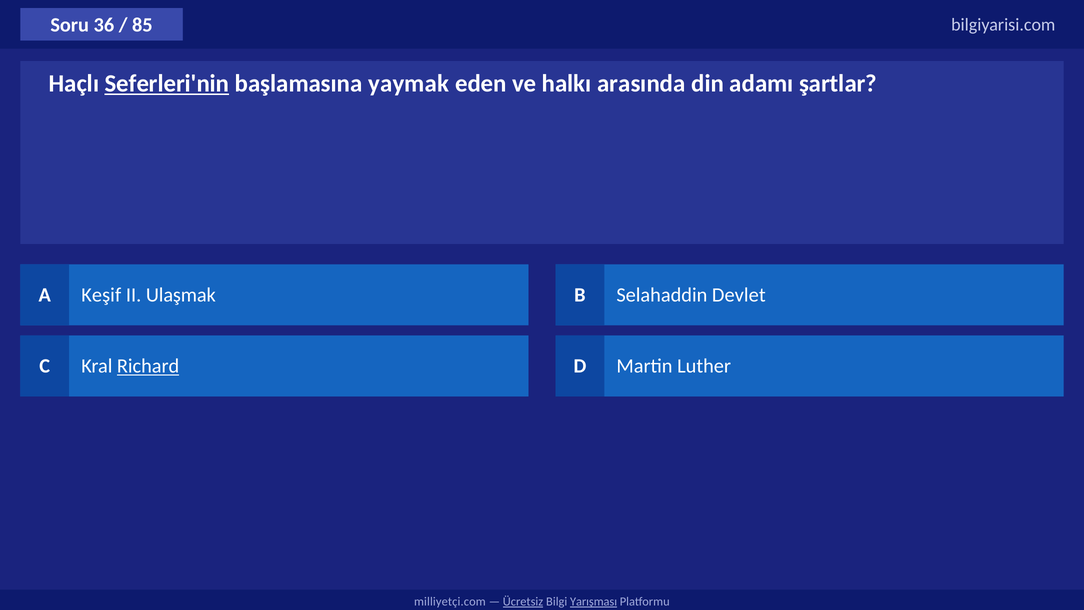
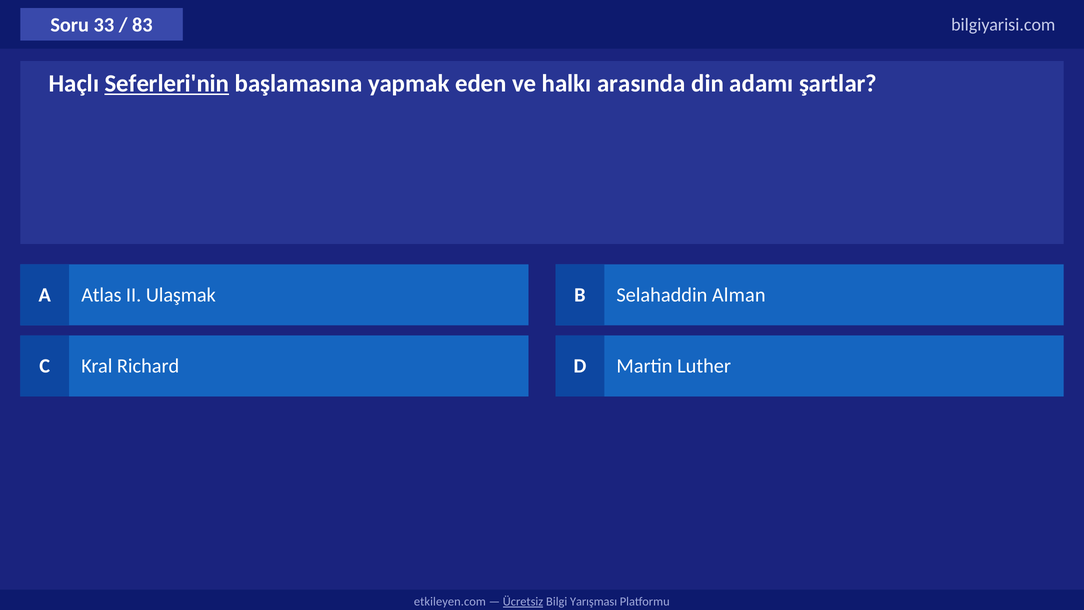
36: 36 -> 33
85: 85 -> 83
yaymak: yaymak -> yapmak
Keşif: Keşif -> Atlas
Devlet: Devlet -> Alman
Richard underline: present -> none
milliyetçi.com: milliyetçi.com -> etkileyen.com
Yarışması underline: present -> none
